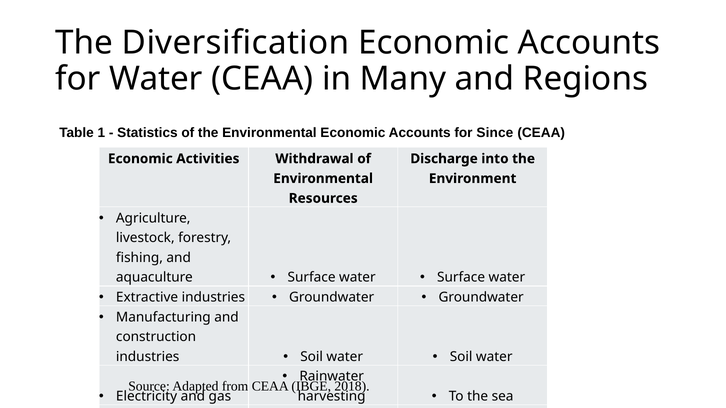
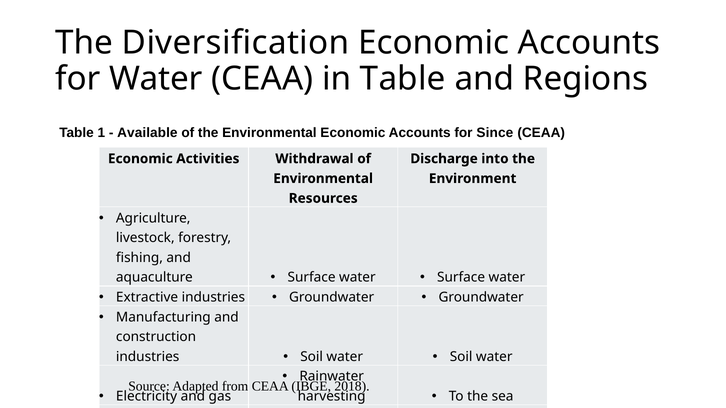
in Many: Many -> Table
Statistics: Statistics -> Available
